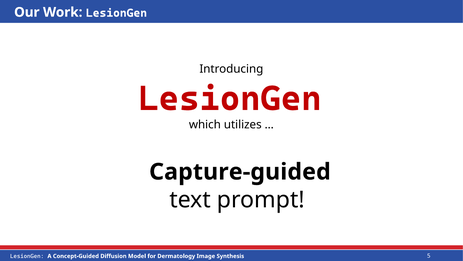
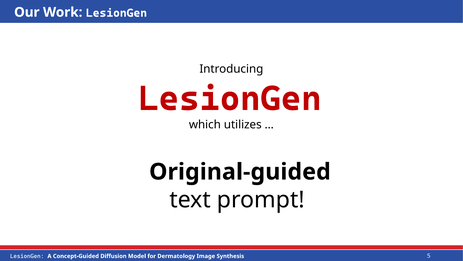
Capture-guided: Capture-guided -> Original-guided
